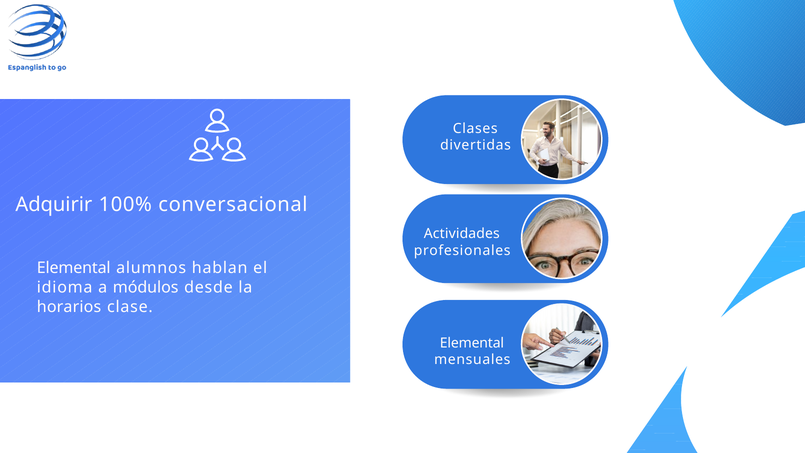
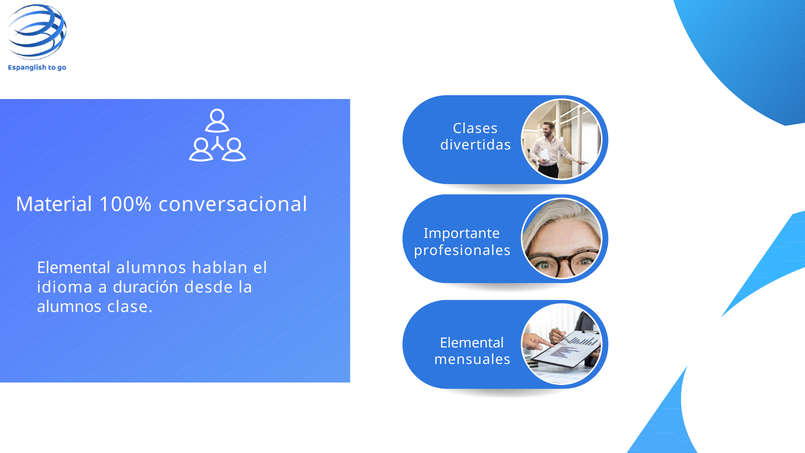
Adquirir: Adquirir -> Material
Actividades: Actividades -> Importante
módulos: módulos -> duración
horarios at (69, 307): horarios -> alumnos
